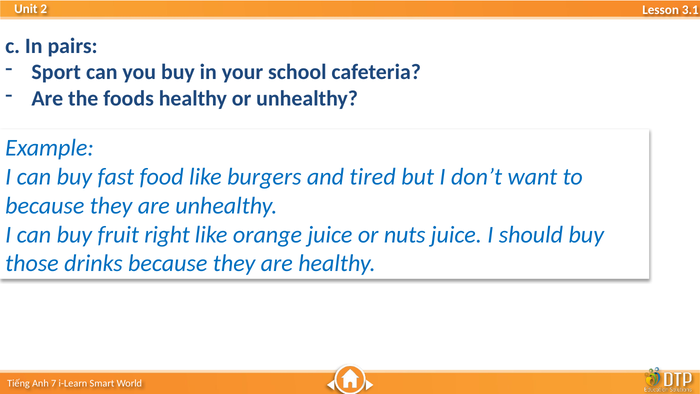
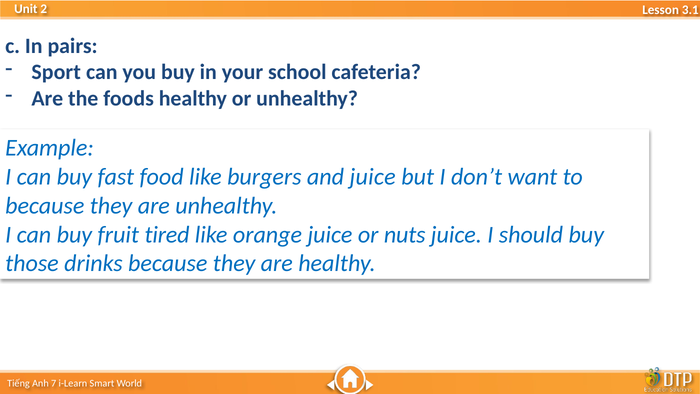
and tired: tired -> juice
right: right -> tired
